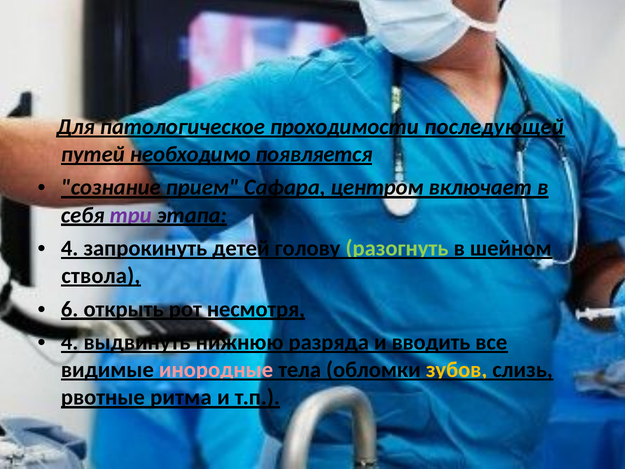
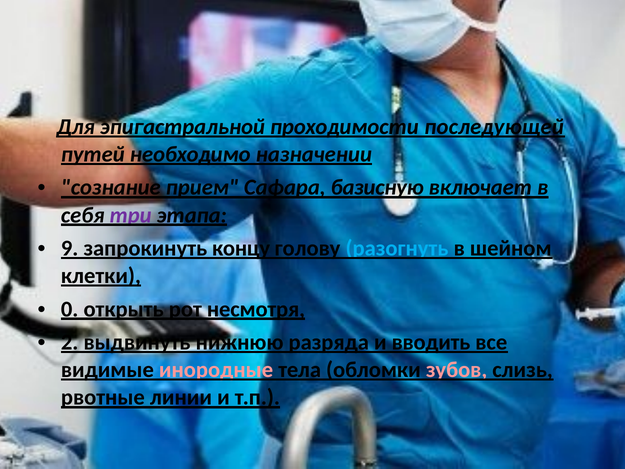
патологическое: патологическое -> эпигастральной
появляется: появляется -> назначении
центром: центром -> базисную
4 at (70, 248): 4 -> 9
детей: детей -> концу
разогнуть colour: light green -> light blue
ствола: ствола -> клетки
6: 6 -> 0
4 at (70, 342): 4 -> 2
зубов colour: yellow -> pink
ритма: ритма -> линии
